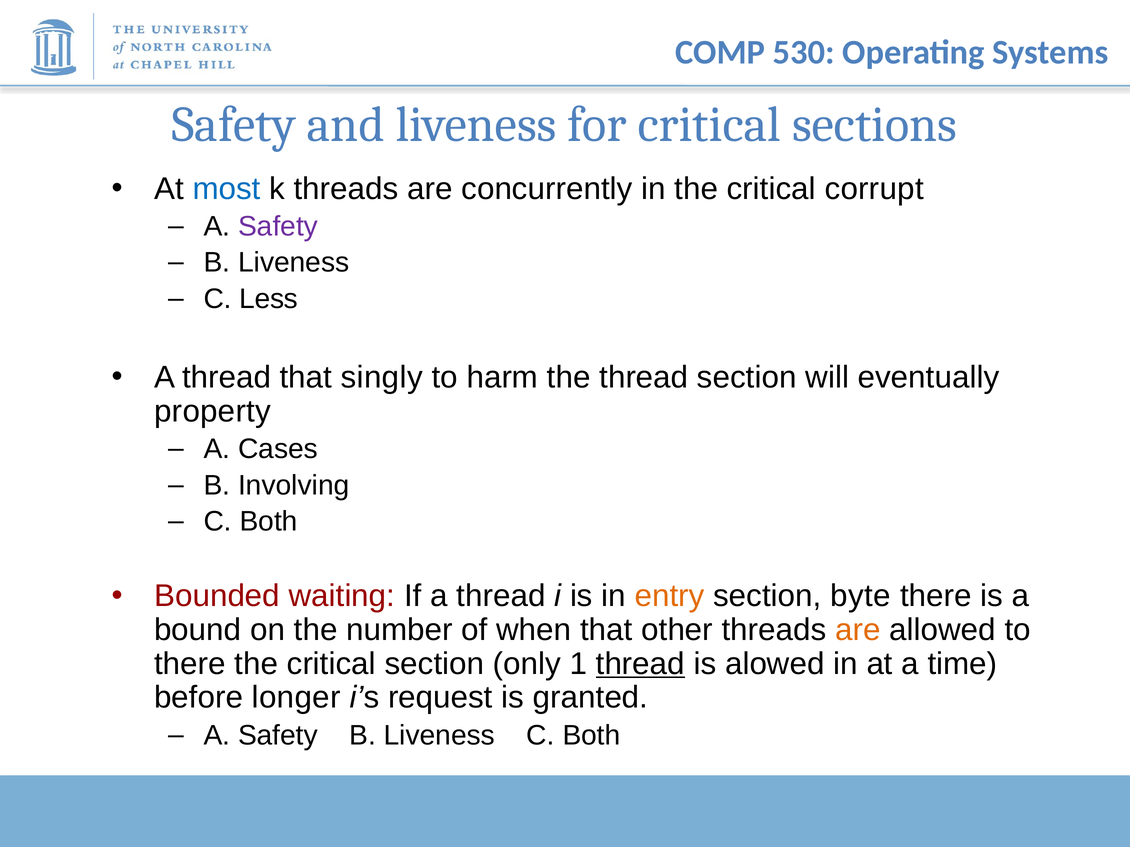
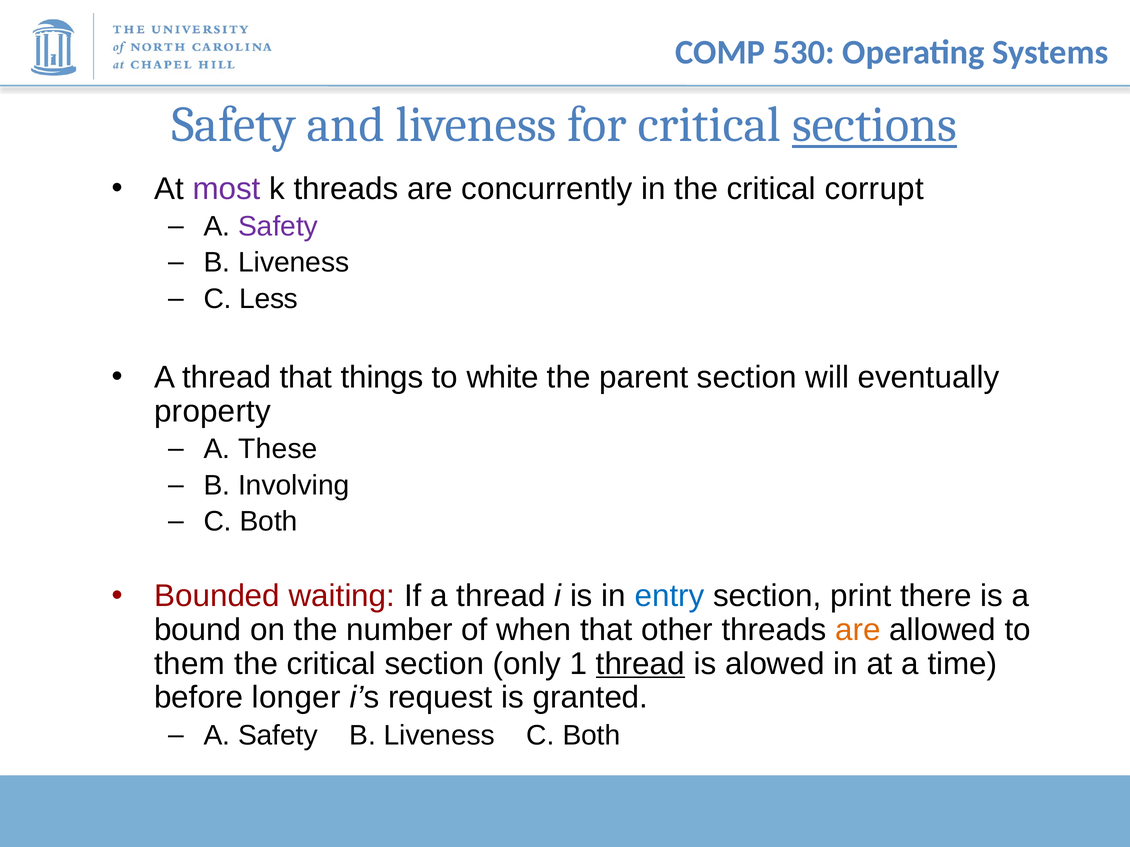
sections underline: none -> present
most colour: blue -> purple
singly: singly -> things
harm: harm -> white
the thread: thread -> parent
Cases: Cases -> These
entry colour: orange -> blue
byte: byte -> print
there at (190, 664): there -> them
